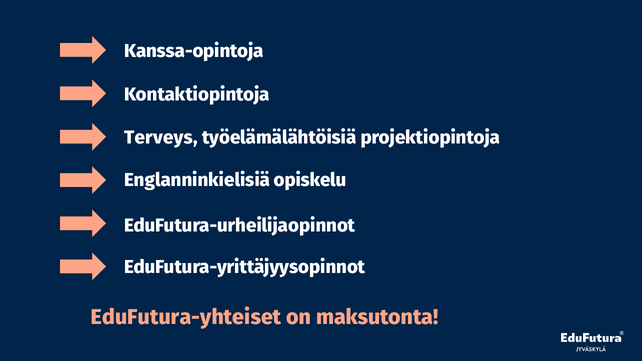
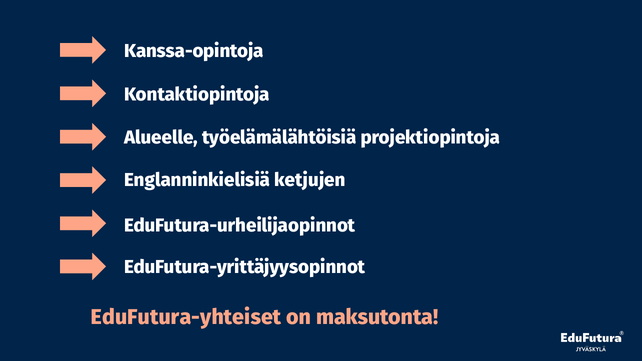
Terveys: Terveys -> Alueelle
opiskelu: opiskelu -> ketjujen
